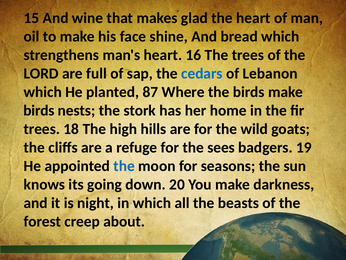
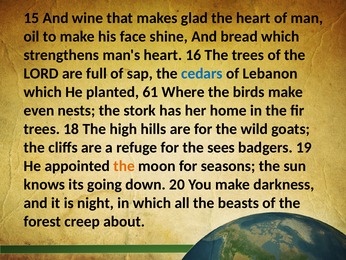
87: 87 -> 61
birds at (39, 110): birds -> even
the at (124, 166) colour: blue -> orange
